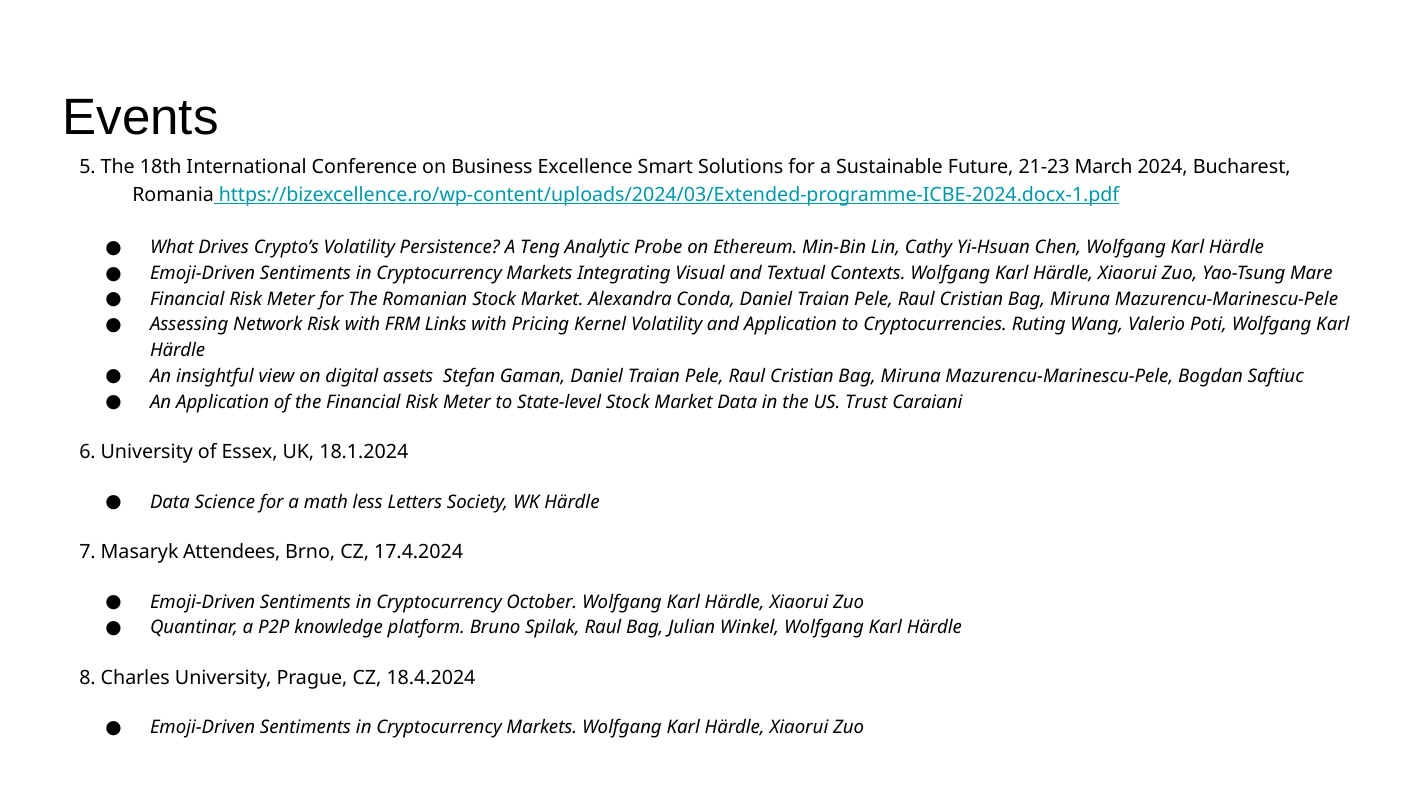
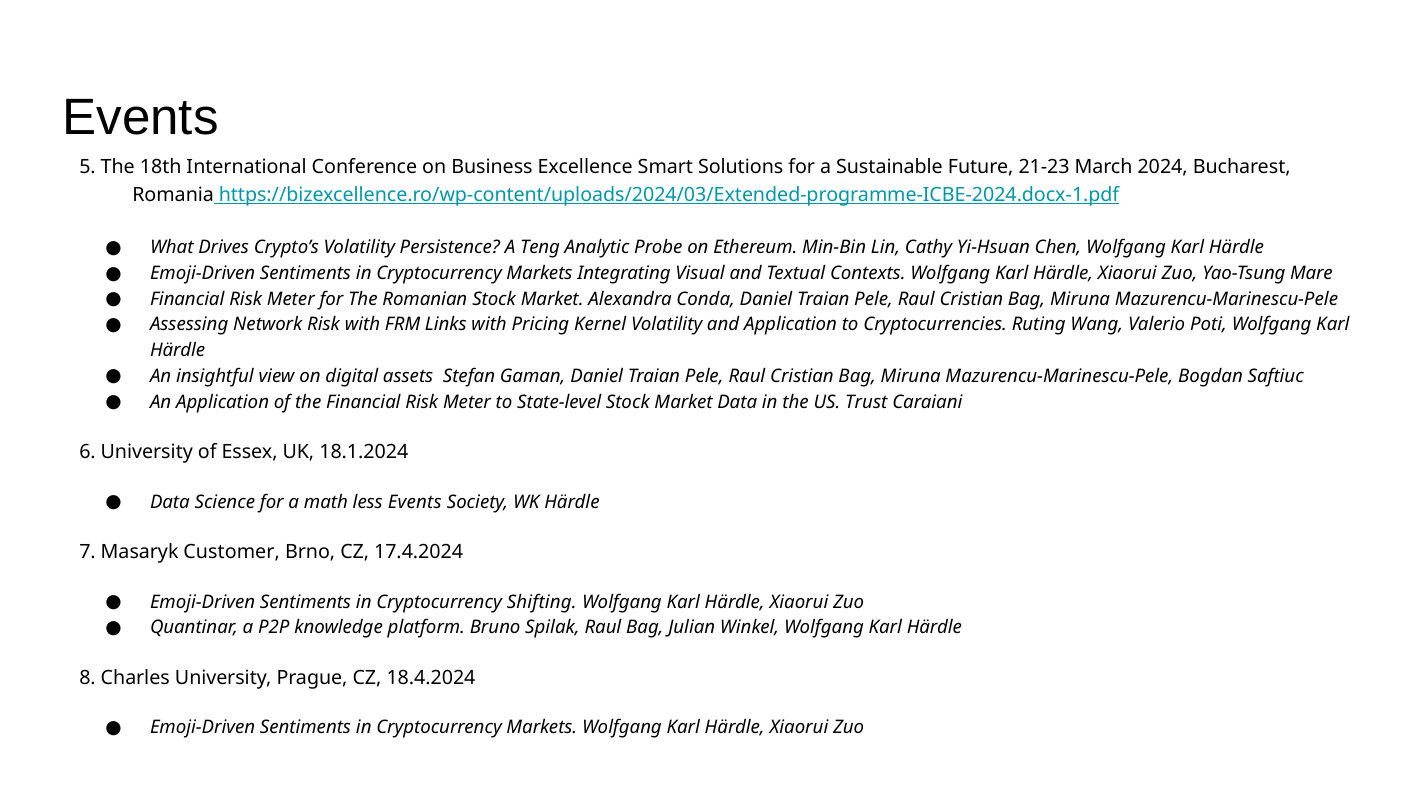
less Letters: Letters -> Events
Attendees: Attendees -> Customer
October: October -> Shifting
